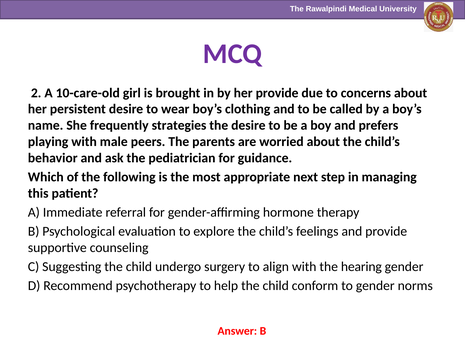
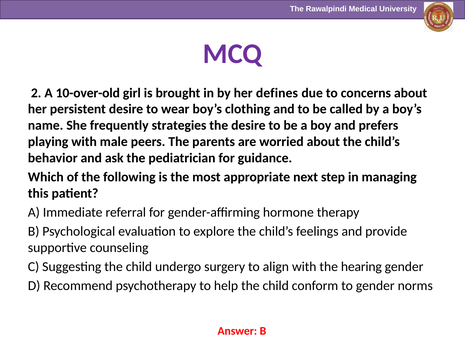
10-care-old: 10-care-old -> 10-over-old
her provide: provide -> defines
